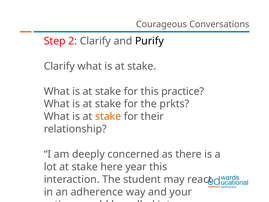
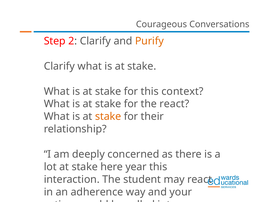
Purify colour: black -> orange
practice: practice -> context
the prkts: prkts -> react
